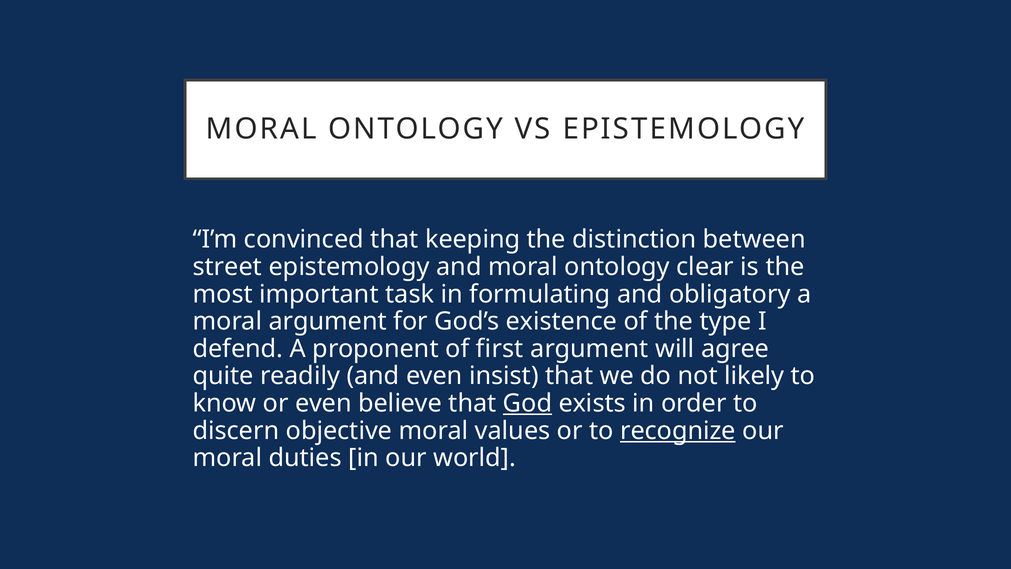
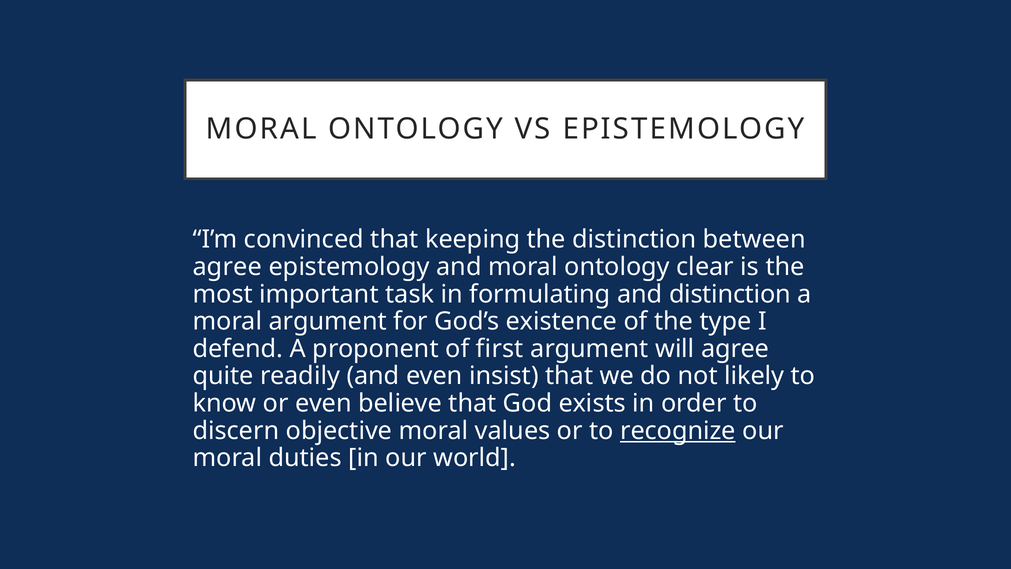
street at (227, 267): street -> agree
and obligatory: obligatory -> distinction
God underline: present -> none
